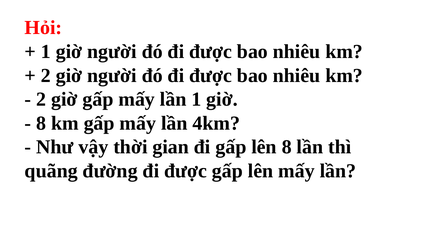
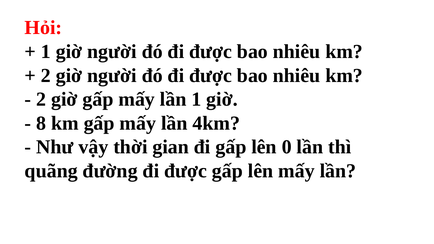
lên 8: 8 -> 0
